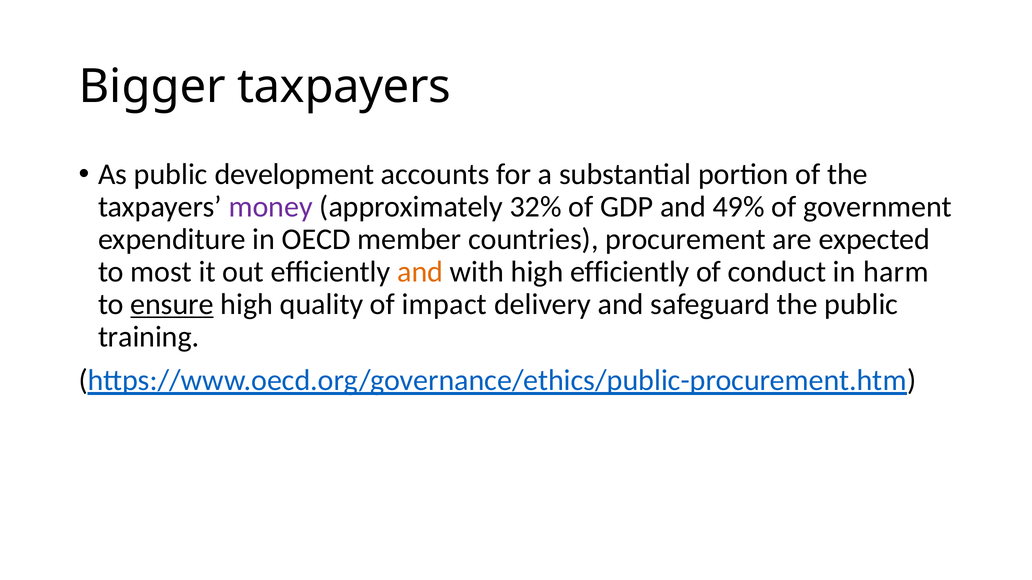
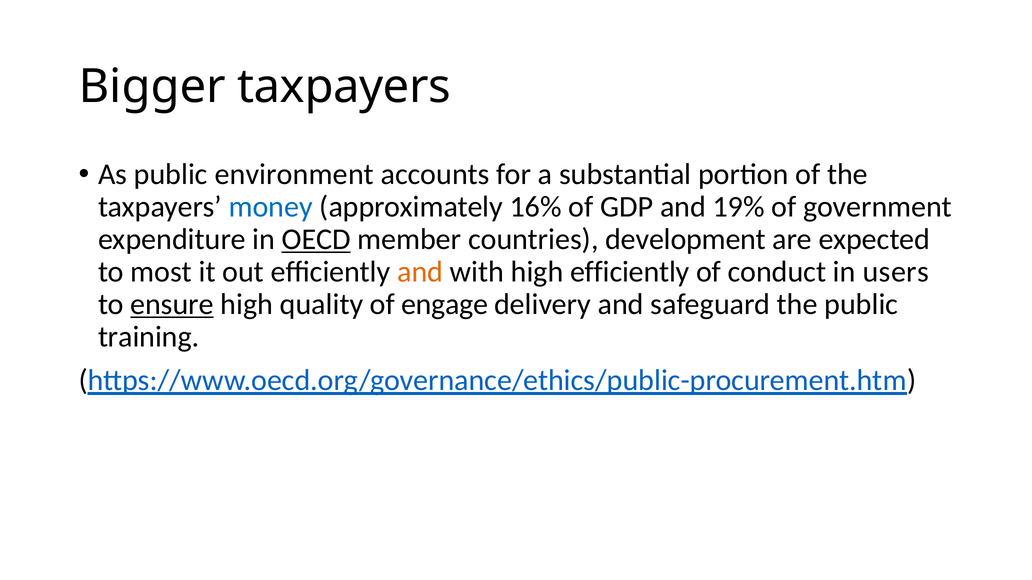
development: development -> environment
money colour: purple -> blue
32%: 32% -> 16%
49%: 49% -> 19%
OECD underline: none -> present
procurement: procurement -> development
harm: harm -> users
impact: impact -> engage
